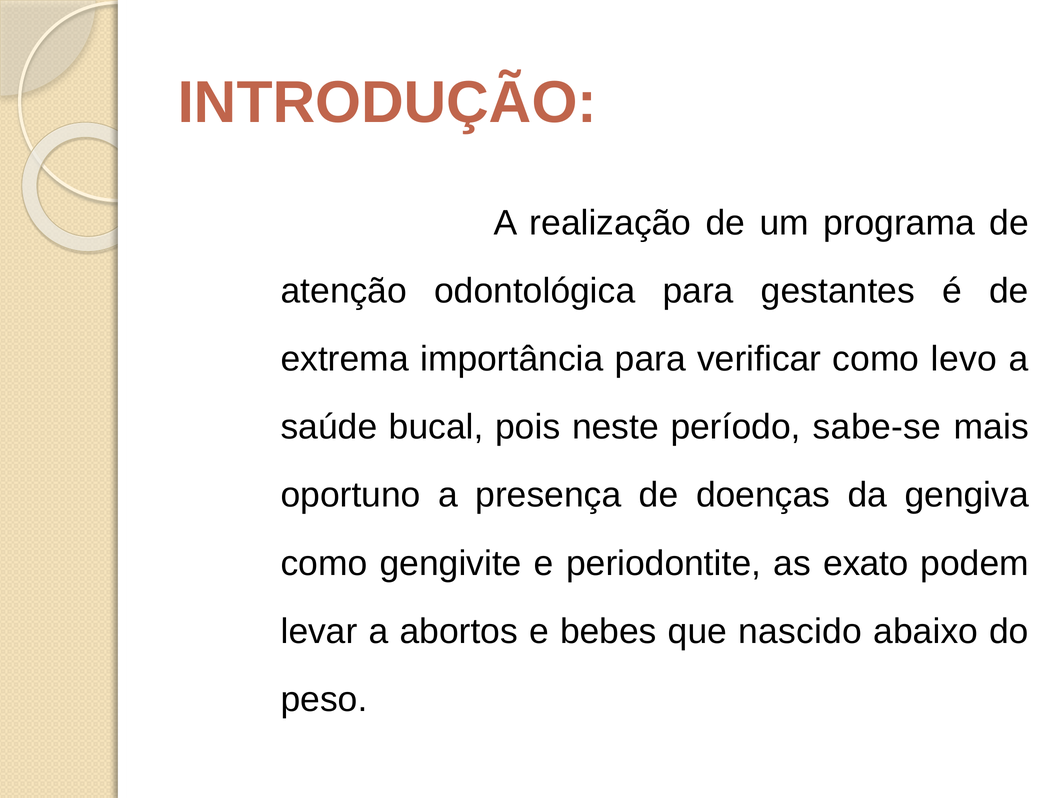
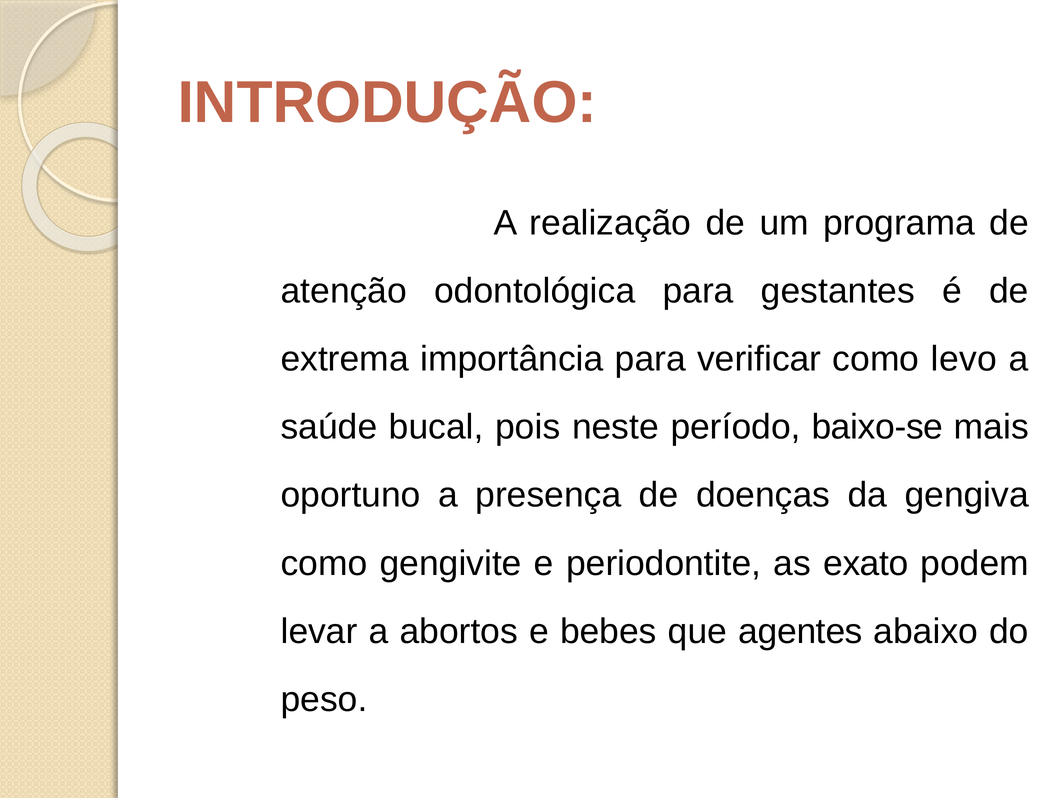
sabe-se: sabe-se -> baixo-se
nascido: nascido -> agentes
